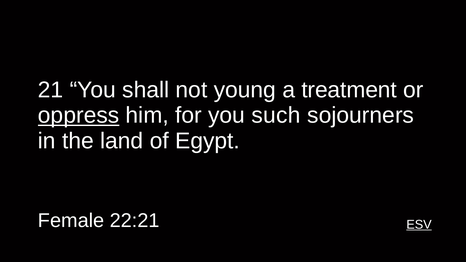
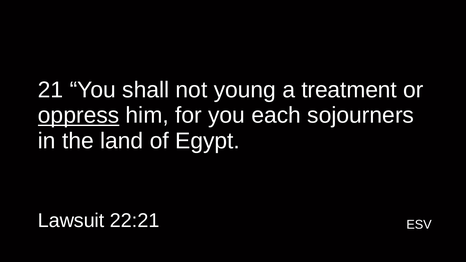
such: such -> each
Female: Female -> Lawsuit
ESV underline: present -> none
